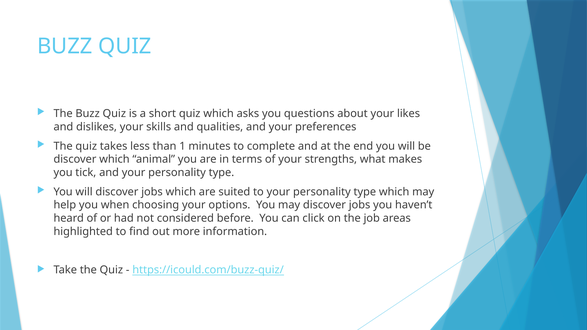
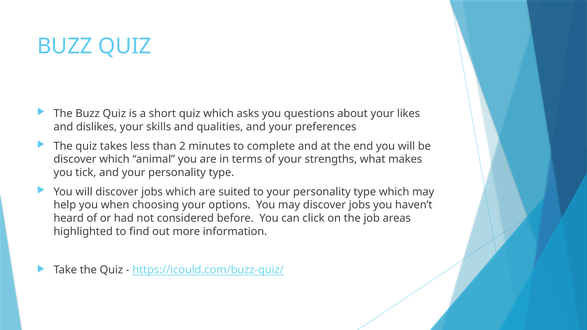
1: 1 -> 2
